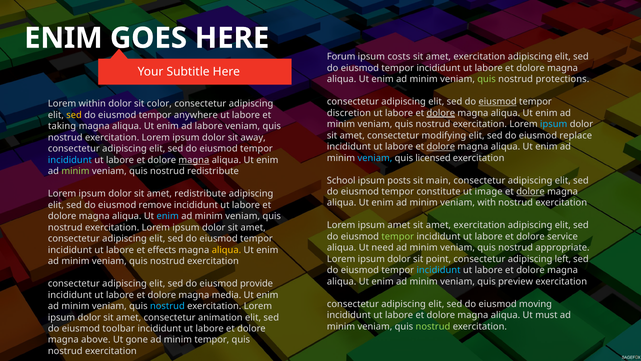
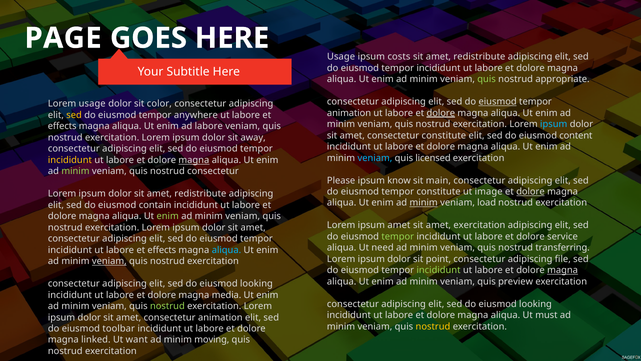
ENIM at (63, 38): ENIM -> PAGE
Forum at (341, 57): Forum -> Usage
exercitation at (479, 57): exercitation -> redistribute
protections: protections -> appropriate
Lorem within: within -> usage
discretion at (349, 113): discretion -> animation
taking at (62, 126): taking -> effects
consectetur modifying: modifying -> constitute
replace: replace -> content
dolore at (441, 147) underline: present -> none
incididunt at (70, 160) colour: light blue -> yellow
nostrud redistribute: redistribute -> consectetur
School: School -> Please
posts: posts -> know
minim at (424, 203) underline: none -> present
with: with -> load
remove: remove -> contain
enim at (168, 216) colour: light blue -> light green
appropriate: appropriate -> transferring
aliqua at (226, 250) colour: yellow -> light blue
left: left -> file
veniam at (109, 261) underline: none -> present
incididunt at (439, 270) colour: light blue -> light green
magna at (563, 270) underline: none -> present
provide at (256, 283): provide -> looking
moving at (536, 304): moving -> looking
nostrud at (167, 306) colour: light blue -> light green
nostrud at (433, 326) colour: light green -> yellow
above: above -> linked
gone: gone -> want
minim tempor: tempor -> moving
